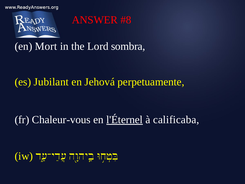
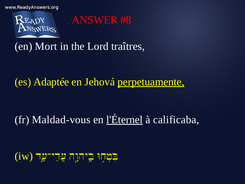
sombra: sombra -> traîtres
Jubilant: Jubilant -> Adaptée
perpetuamente underline: none -> present
Chaleur-vous: Chaleur-vous -> Maldad-vous
